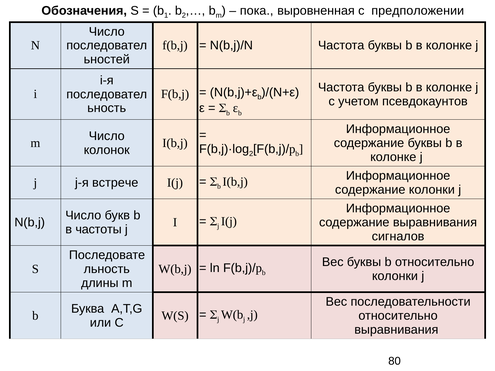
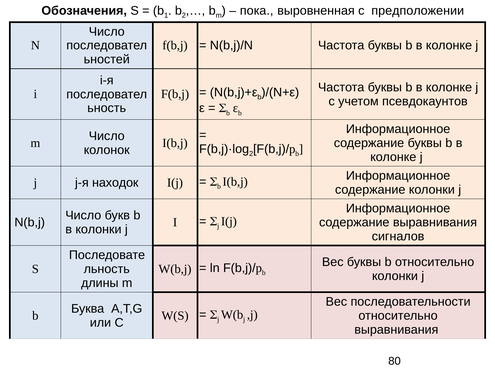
встрече: встрече -> находок
в частоты: частоты -> колонки
